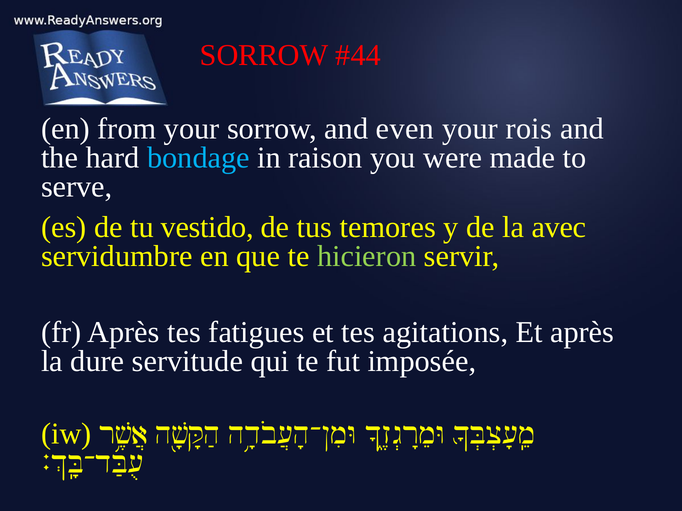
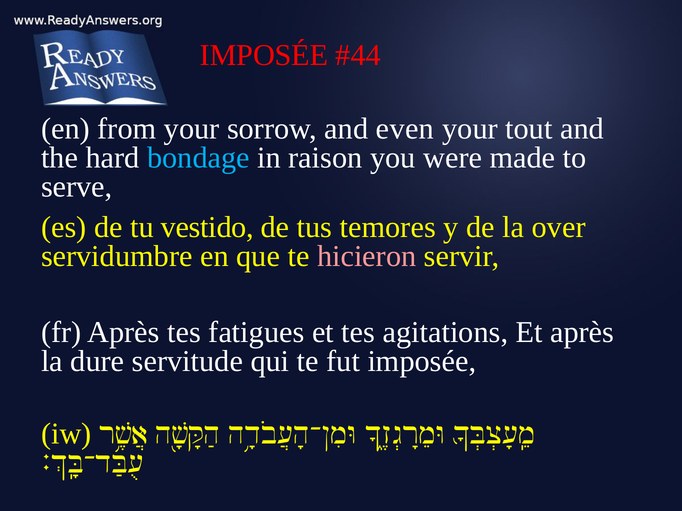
SORROW at (264, 55): SORROW -> IMPOSÉE
rois: rois -> tout
avec: avec -> over
hicieron colour: light green -> pink
